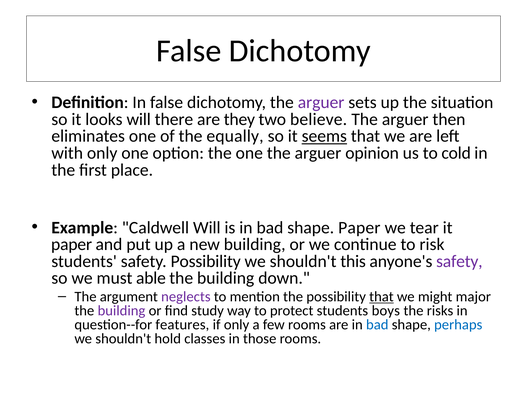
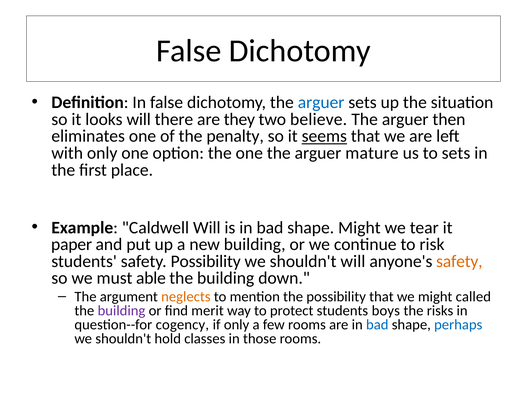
arguer at (321, 103) colour: purple -> blue
equally: equally -> penalty
opinion: opinion -> mature
to cold: cold -> sets
shape Paper: Paper -> Might
shouldn't this: this -> will
safety at (459, 261) colour: purple -> orange
neglects colour: purple -> orange
that at (381, 297) underline: present -> none
major: major -> called
study: study -> merit
features: features -> cogency
